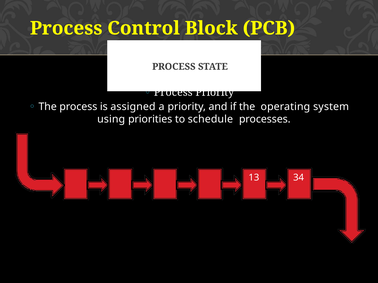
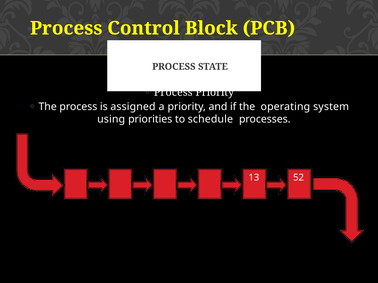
34: 34 -> 52
